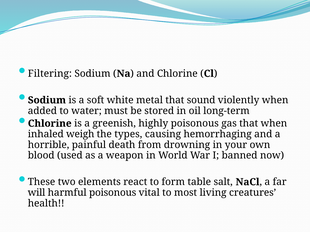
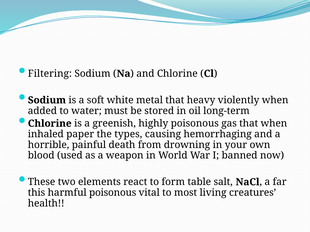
sound: sound -> heavy
weigh: weigh -> paper
will: will -> this
